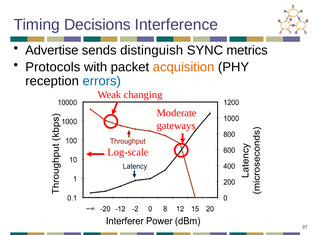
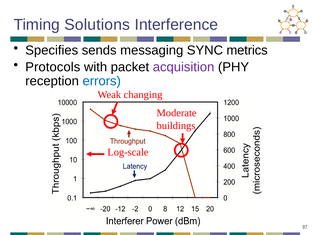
Decisions: Decisions -> Solutions
Advertise: Advertise -> Specifies
distinguish: distinguish -> messaging
acquisition colour: orange -> purple
gateways: gateways -> buildings
